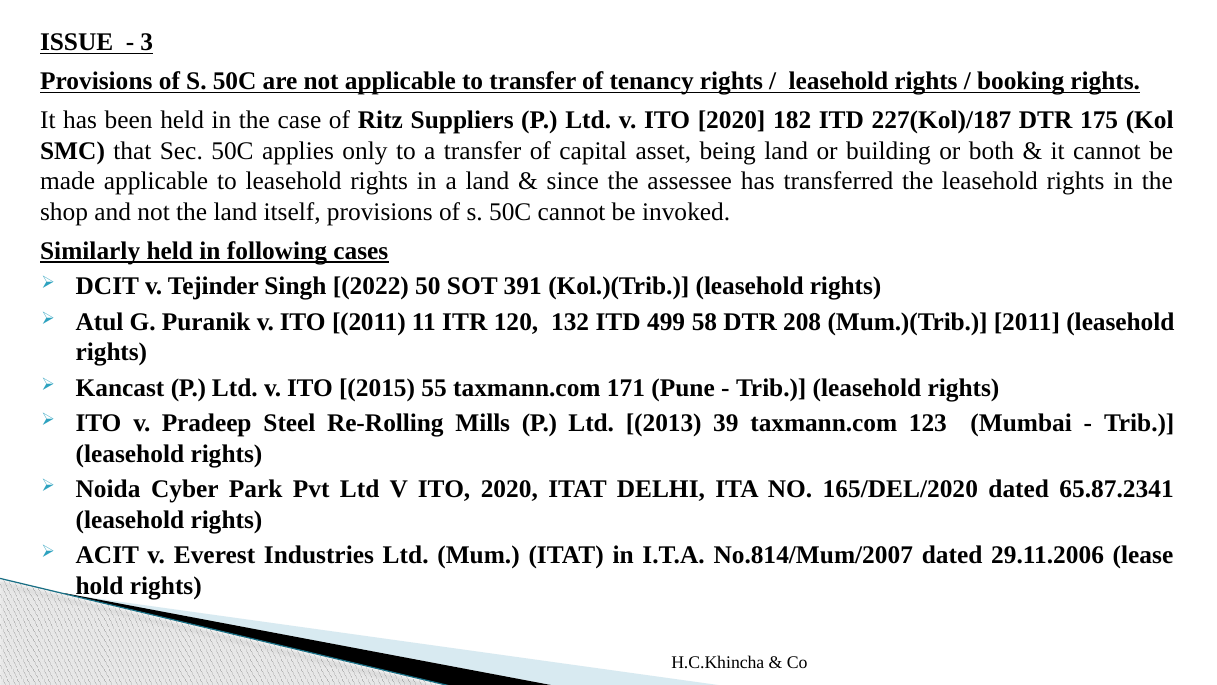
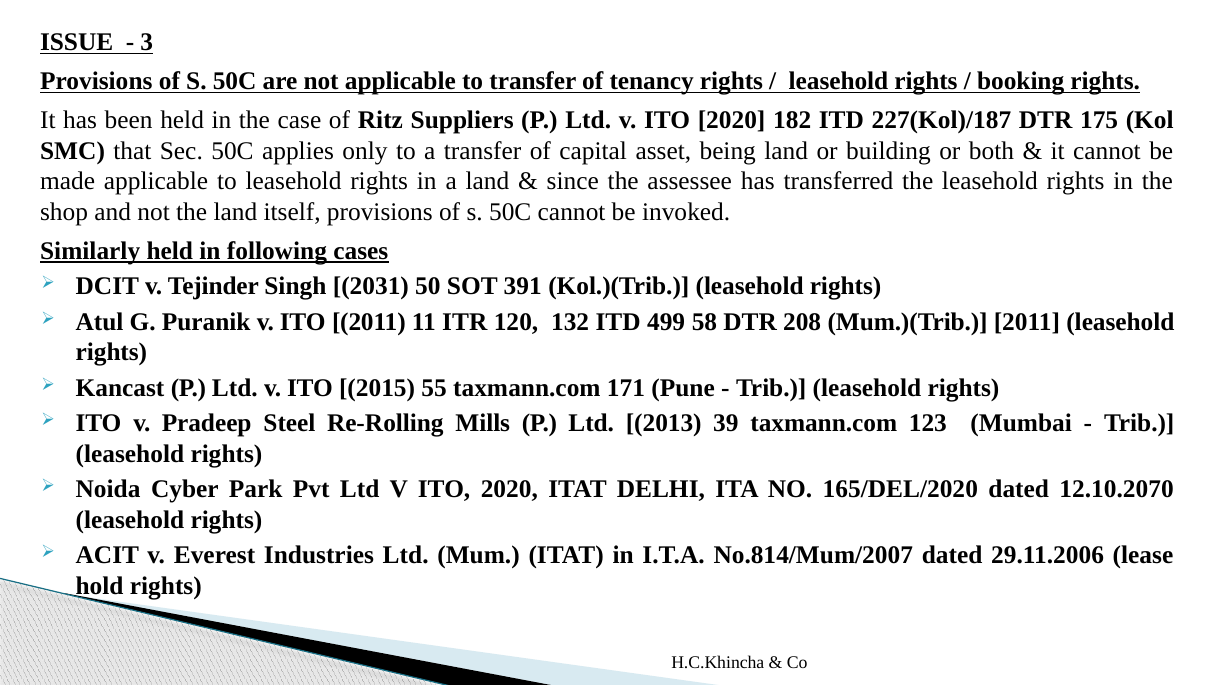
2022: 2022 -> 2031
65.87.2341: 65.87.2341 -> 12.10.2070
